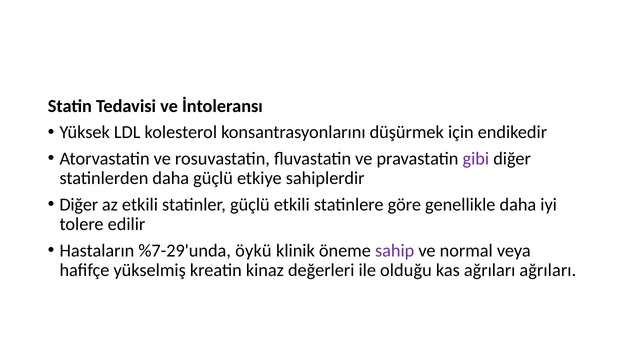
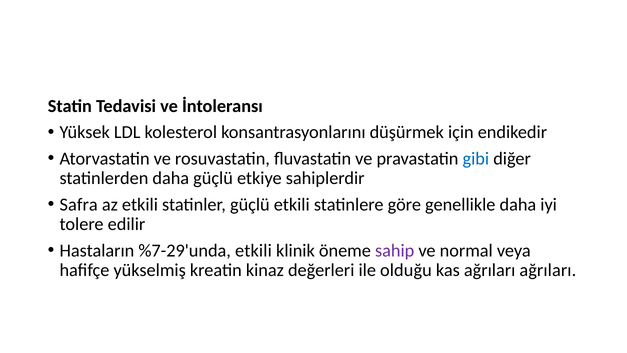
gibi colour: purple -> blue
Diğer at (79, 204): Diğer -> Safra
%7-29'unda öykü: öykü -> etkili
